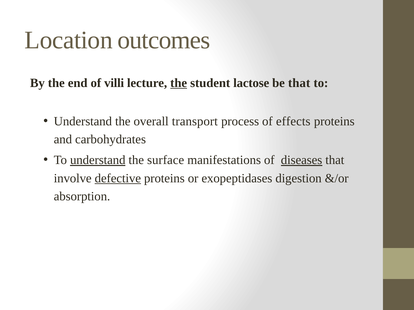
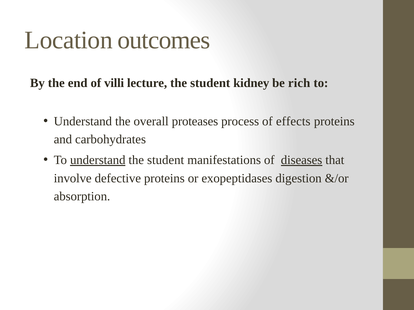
the at (179, 83) underline: present -> none
lactose: lactose -> kidney
be that: that -> rich
transport: transport -> proteases
surface at (166, 160): surface -> student
defective underline: present -> none
